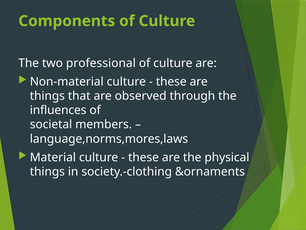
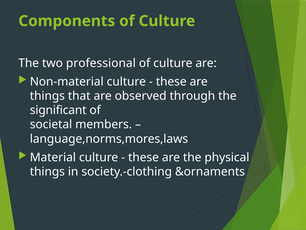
influences: influences -> significant
